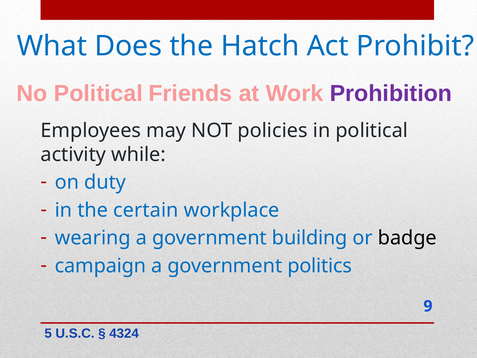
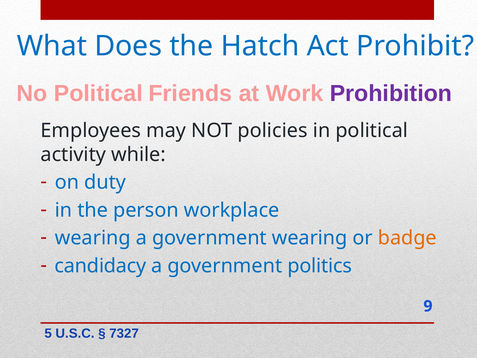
certain: certain -> person
government building: building -> wearing
badge colour: black -> orange
campaign: campaign -> candidacy
4324: 4324 -> 7327
